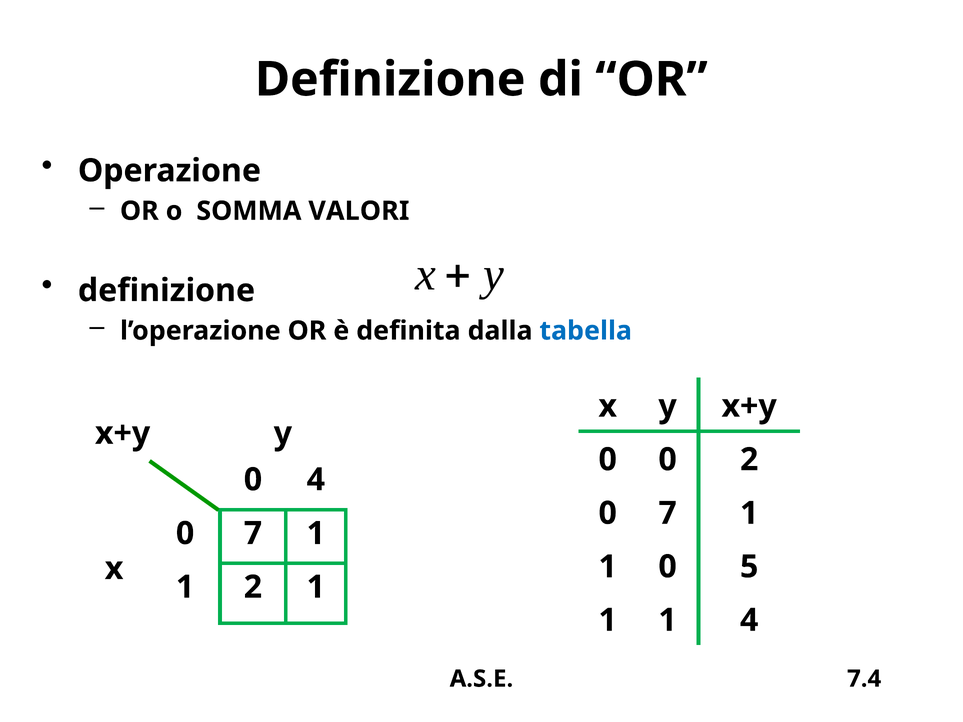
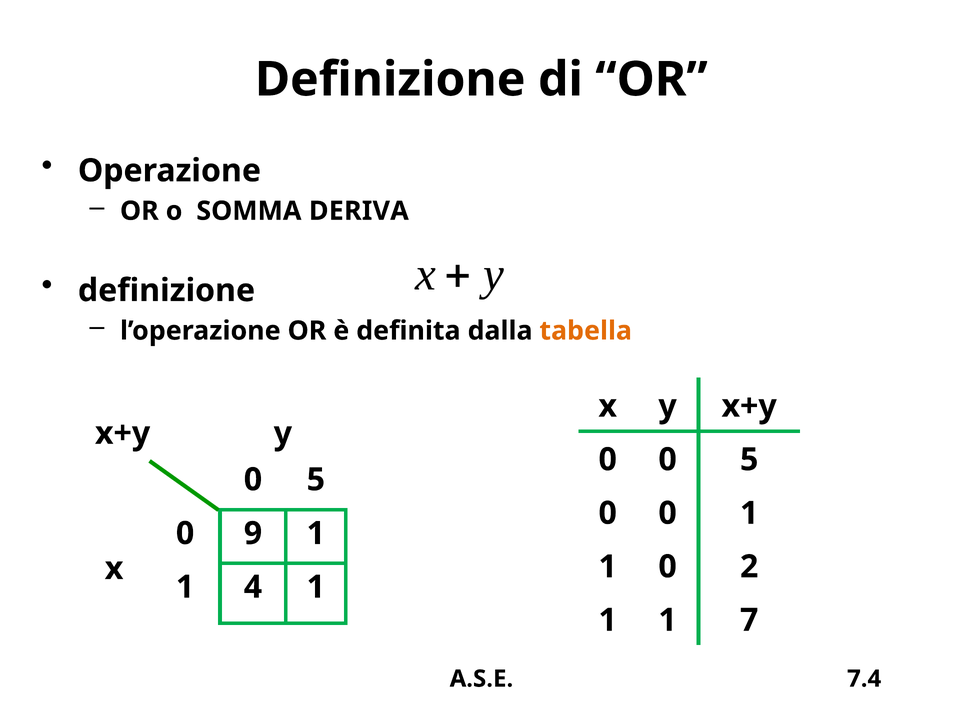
VALORI: VALORI -> DERIVA
tabella colour: blue -> orange
0 0 2: 2 -> 5
4 at (316, 480): 4 -> 5
7 at (668, 513): 7 -> 0
7 at (253, 534): 7 -> 9
5: 5 -> 2
1 2: 2 -> 4
1 4: 4 -> 7
